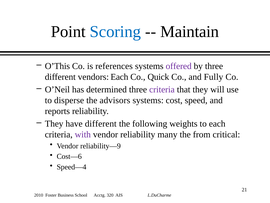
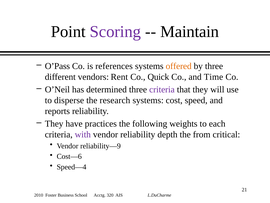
Scoring colour: blue -> purple
O’This: O’This -> O’Pass
offered colour: purple -> orange
vendors Each: Each -> Rent
Fully: Fully -> Time
advisors: advisors -> research
have different: different -> practices
many: many -> depth
